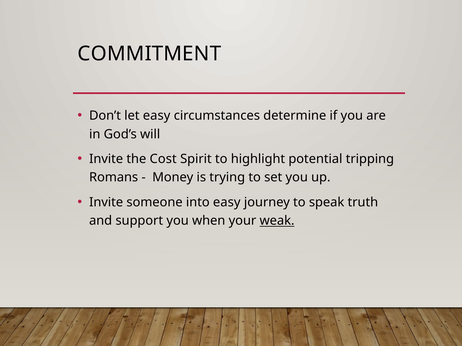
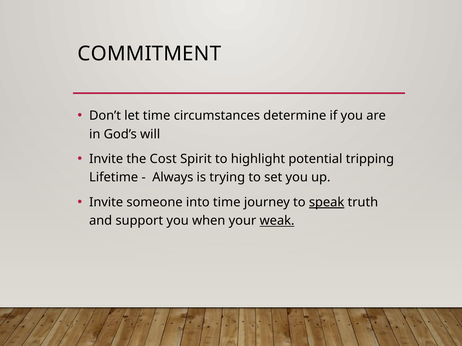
let easy: easy -> time
Romans: Romans -> Lifetime
Money: Money -> Always
into easy: easy -> time
speak underline: none -> present
